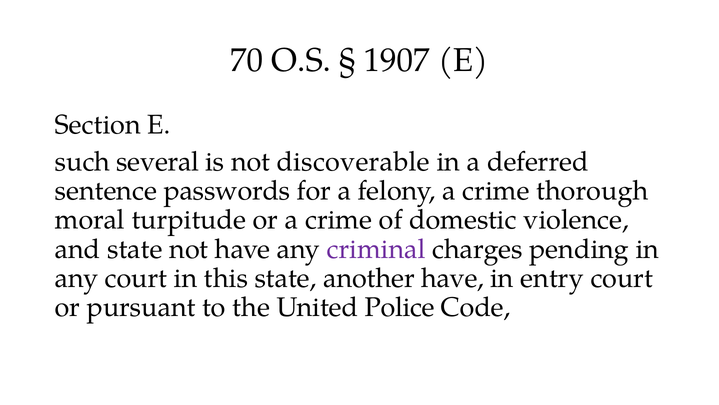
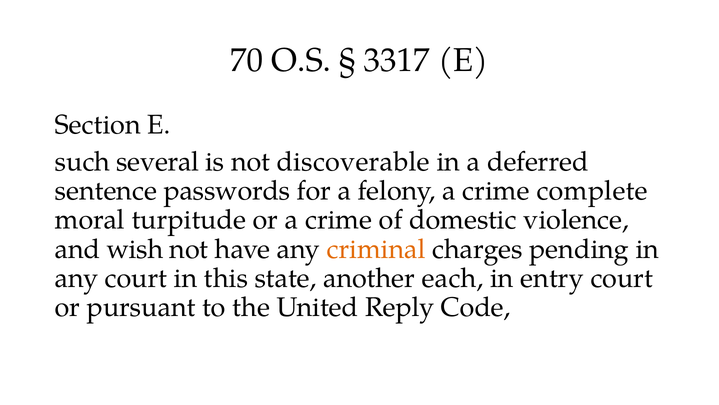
1907: 1907 -> 3317
thorough: thorough -> complete
and state: state -> wish
criminal colour: purple -> orange
another have: have -> each
Police: Police -> Reply
